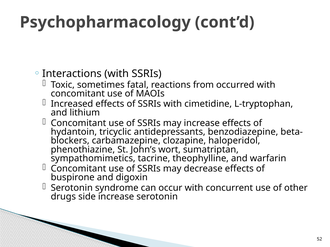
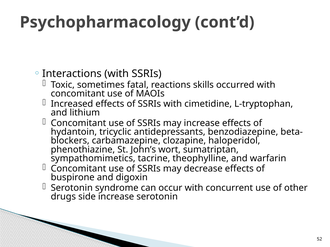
from: from -> skills
